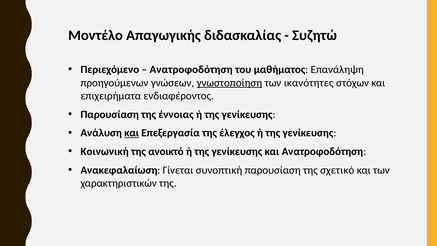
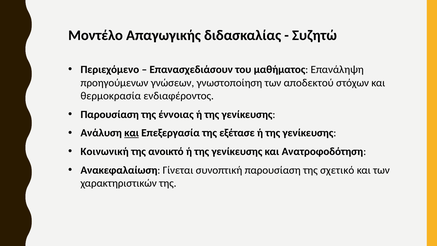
Ανατροφοδότηση at (191, 70): Ανατροφοδότηση -> Επανασχεδιάσουν
γνωστοποίηση underline: present -> none
ικανότητες: ικανότητες -> αποδεκτού
επιχειρήματα: επιχειρήματα -> θερμοκρασία
έλεγχος: έλεγχος -> εξέτασε
